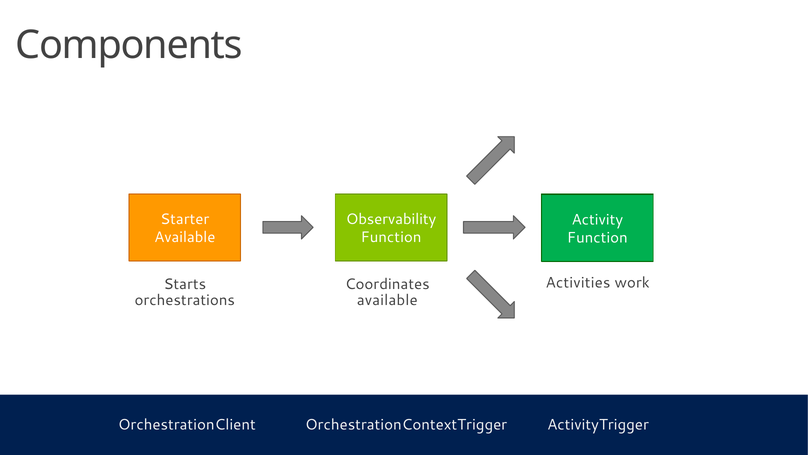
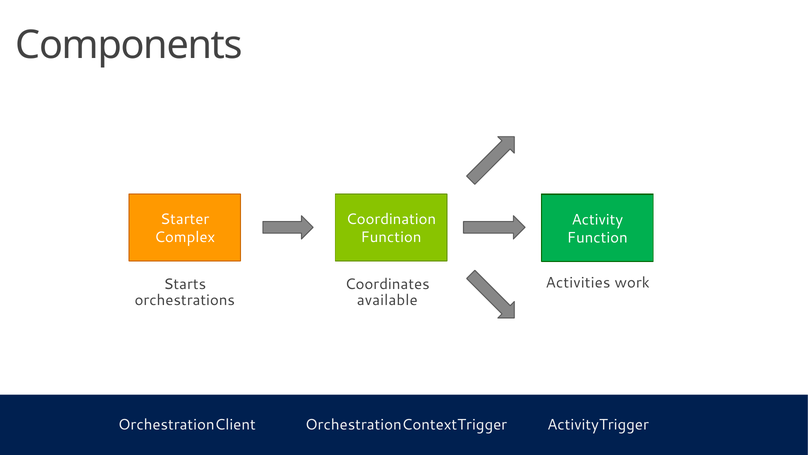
Observability: Observability -> Coordination
Available at (185, 237): Available -> Complex
